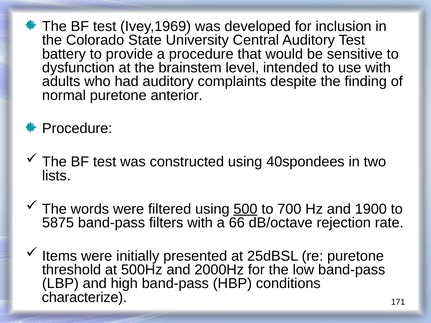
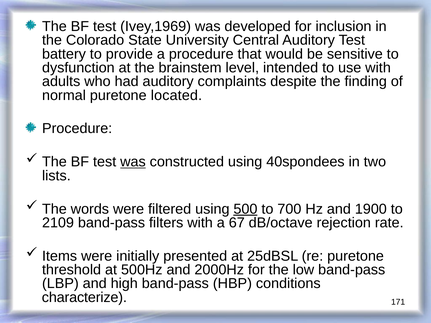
anterior: anterior -> located
was at (133, 162) underline: none -> present
5875: 5875 -> 2109
66: 66 -> 67
